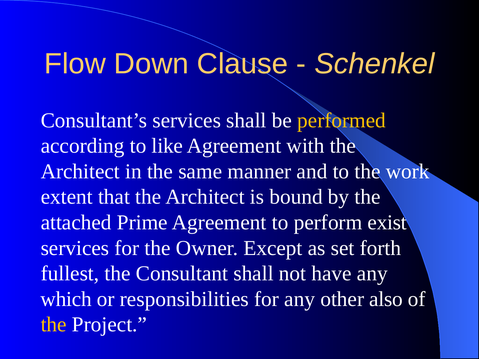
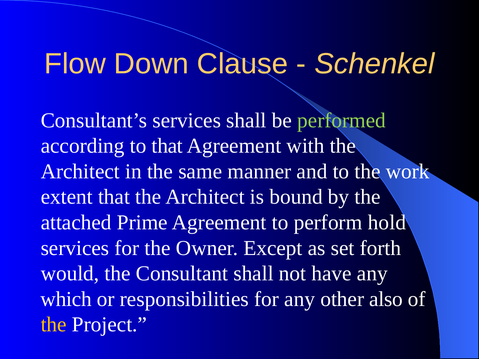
performed colour: yellow -> light green
to like: like -> that
exist: exist -> hold
fullest: fullest -> would
